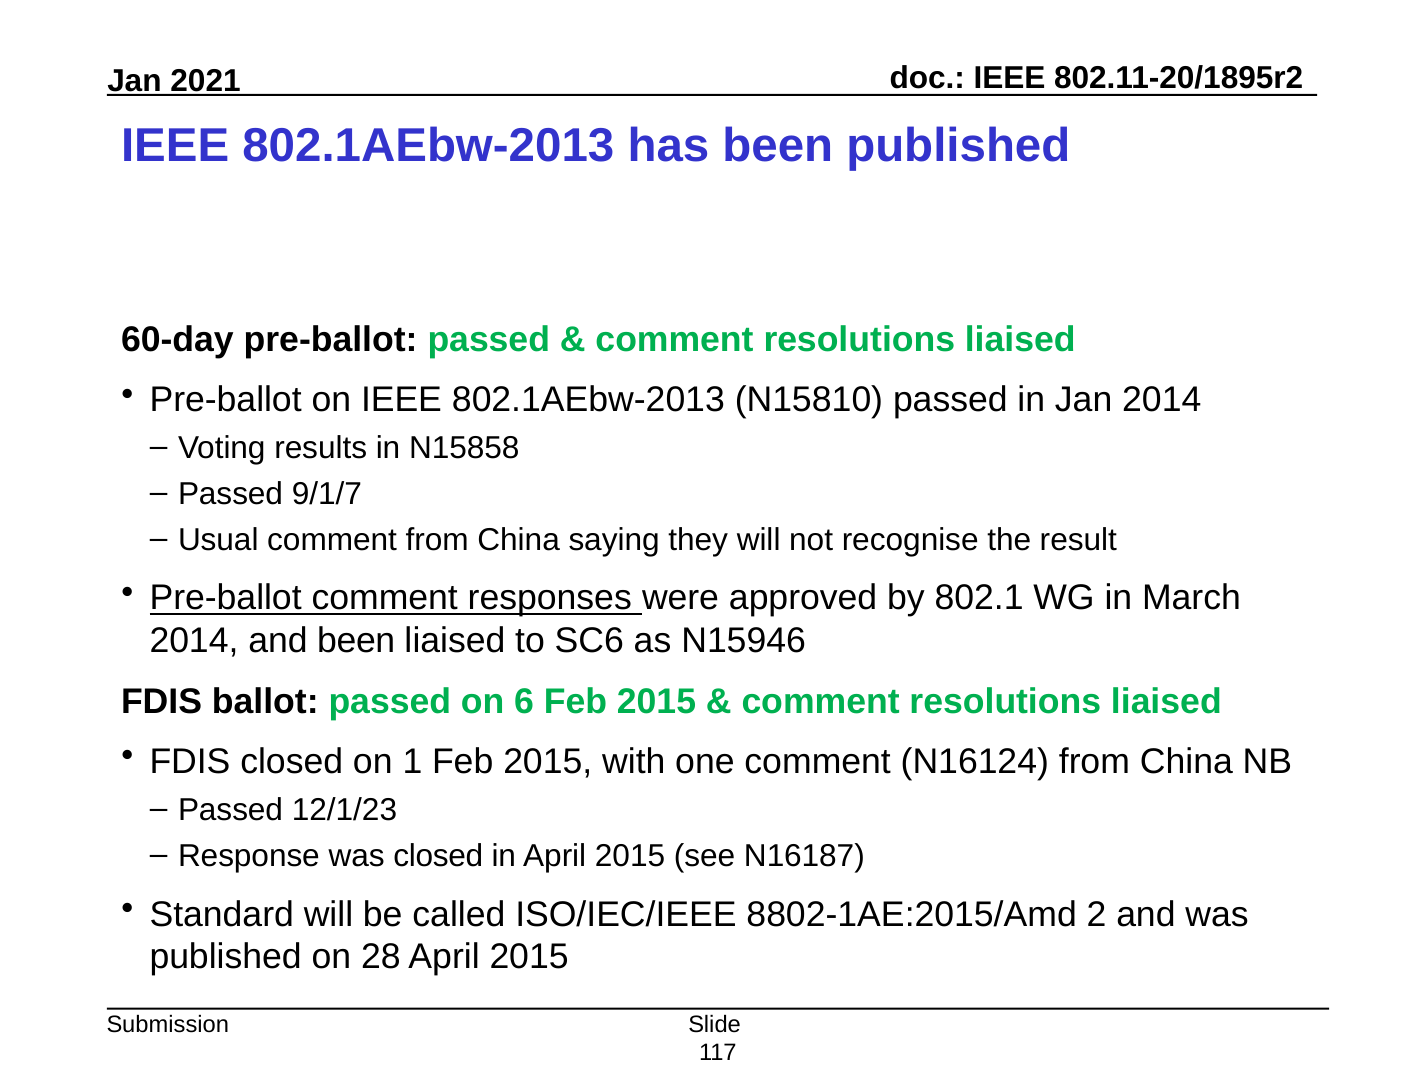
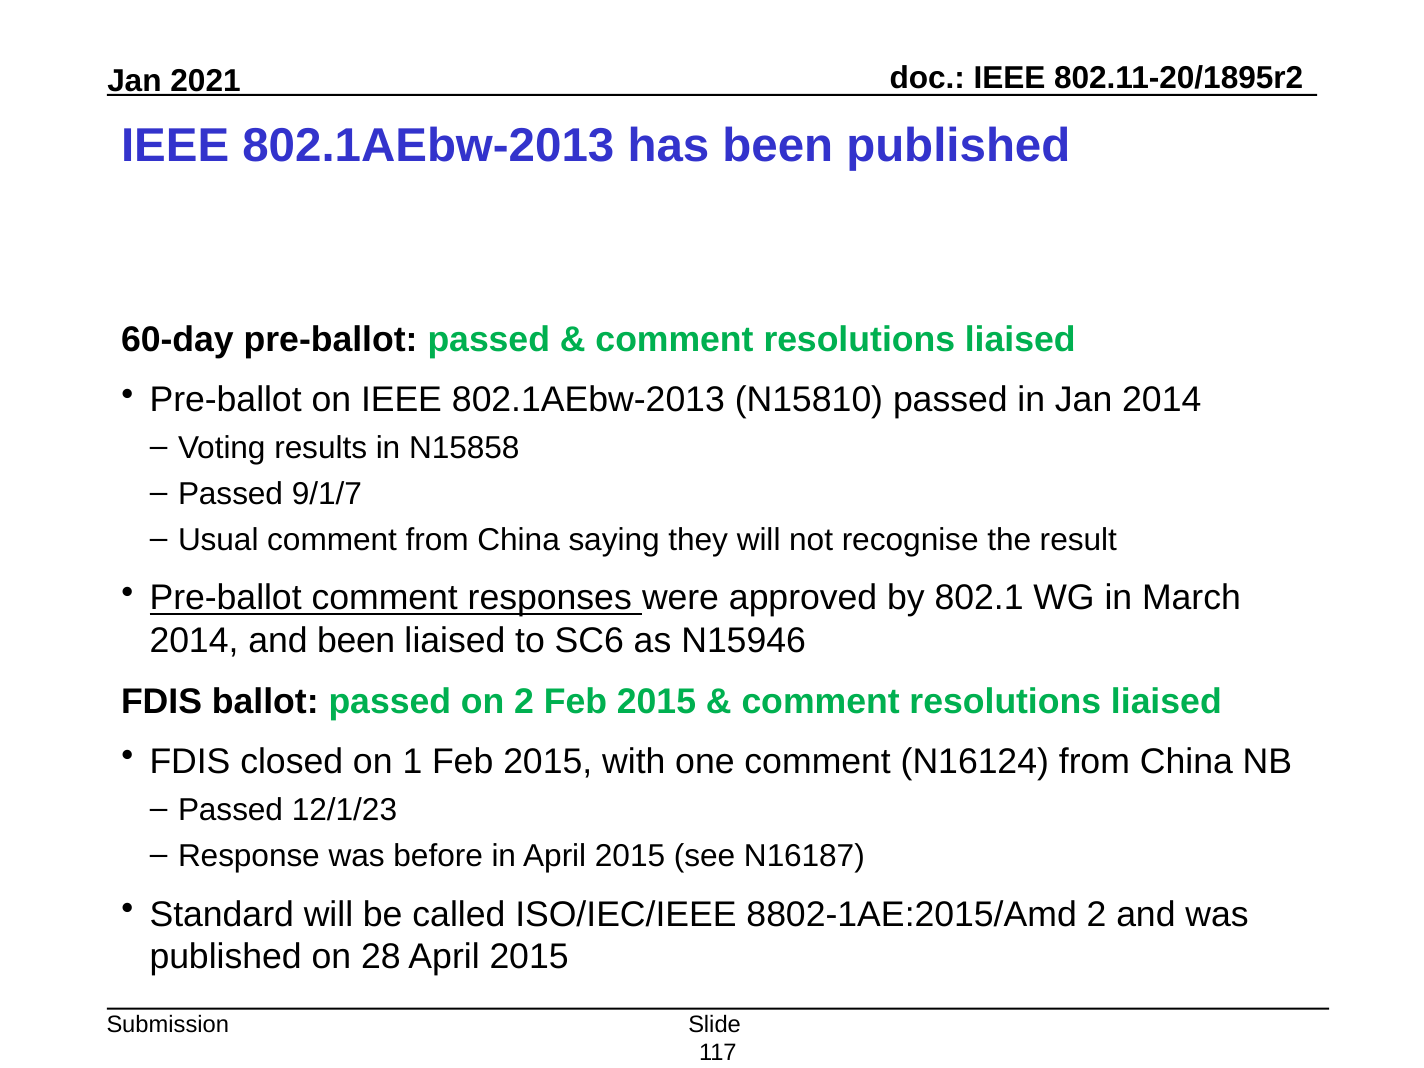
on 6: 6 -> 2
was closed: closed -> before
